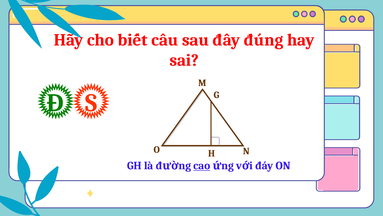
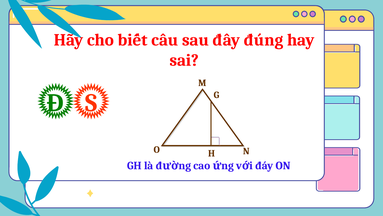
cao underline: present -> none
